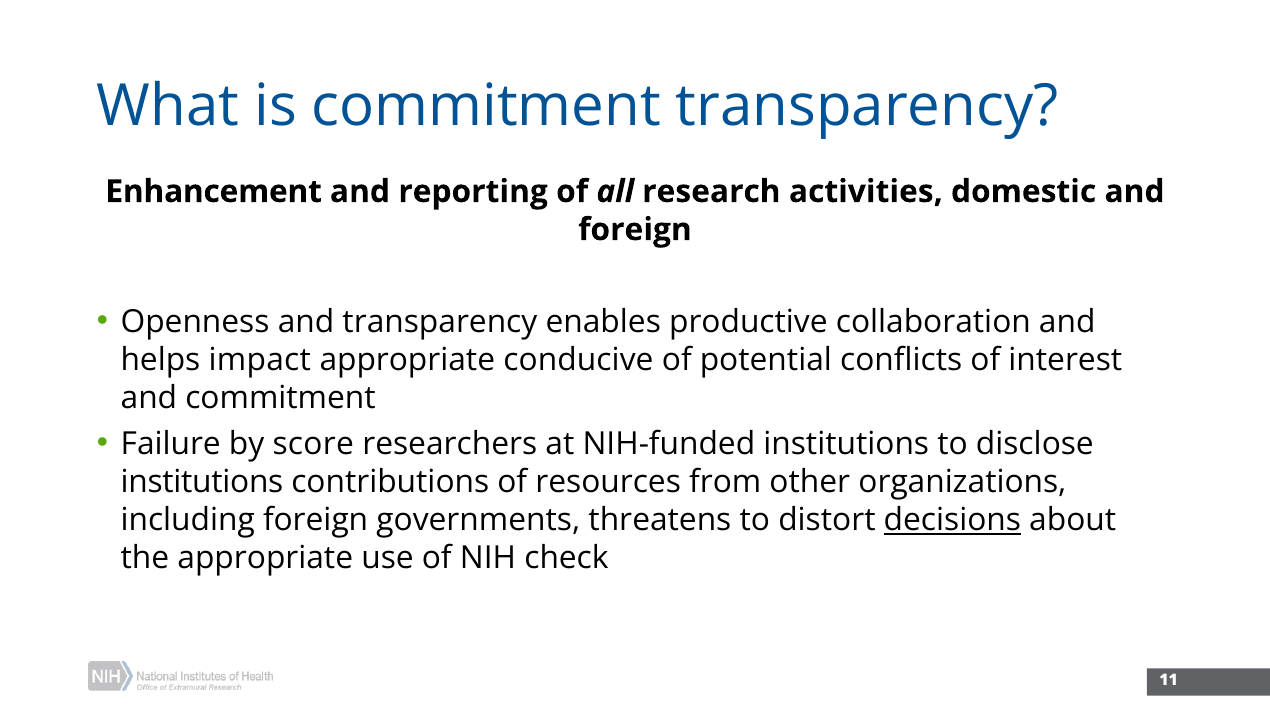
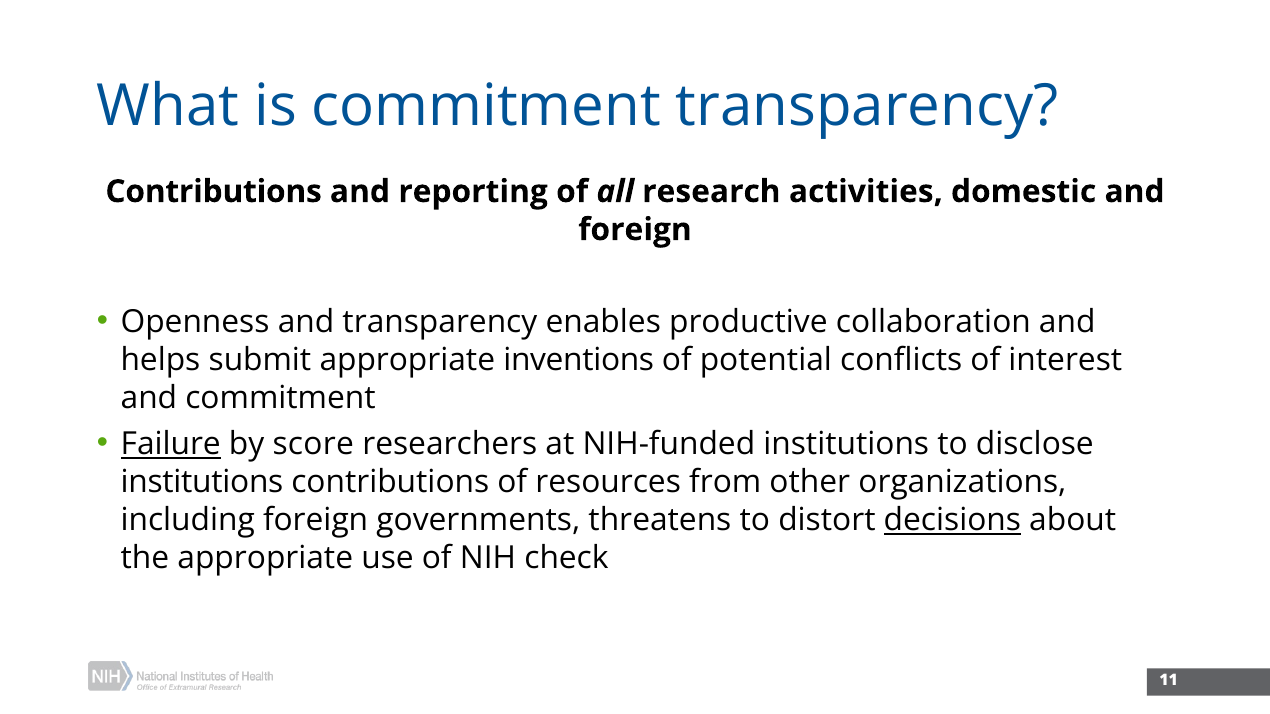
Enhancement at (214, 192): Enhancement -> Contributions
impact: impact -> submit
conducive: conducive -> inventions
Failure underline: none -> present
